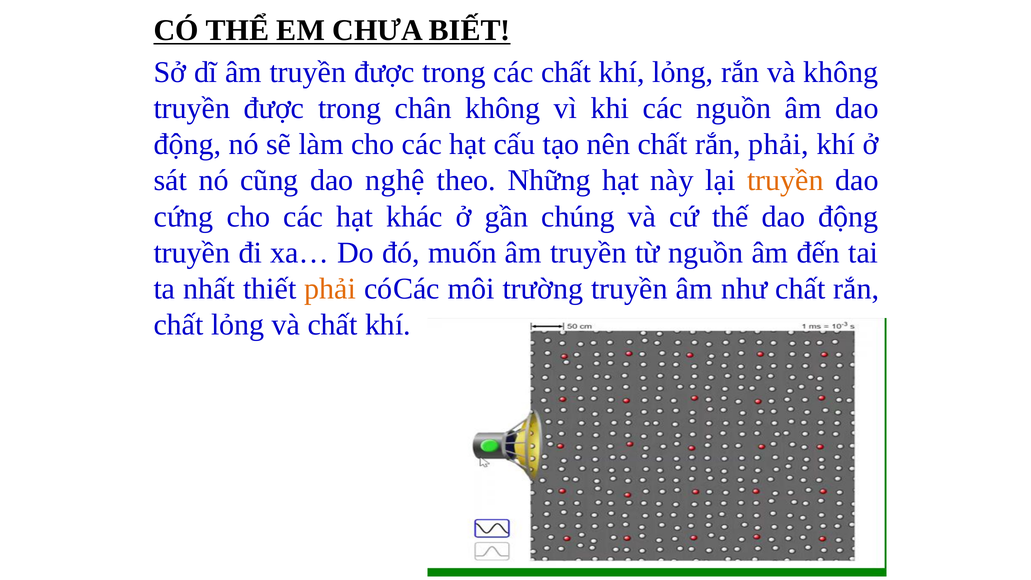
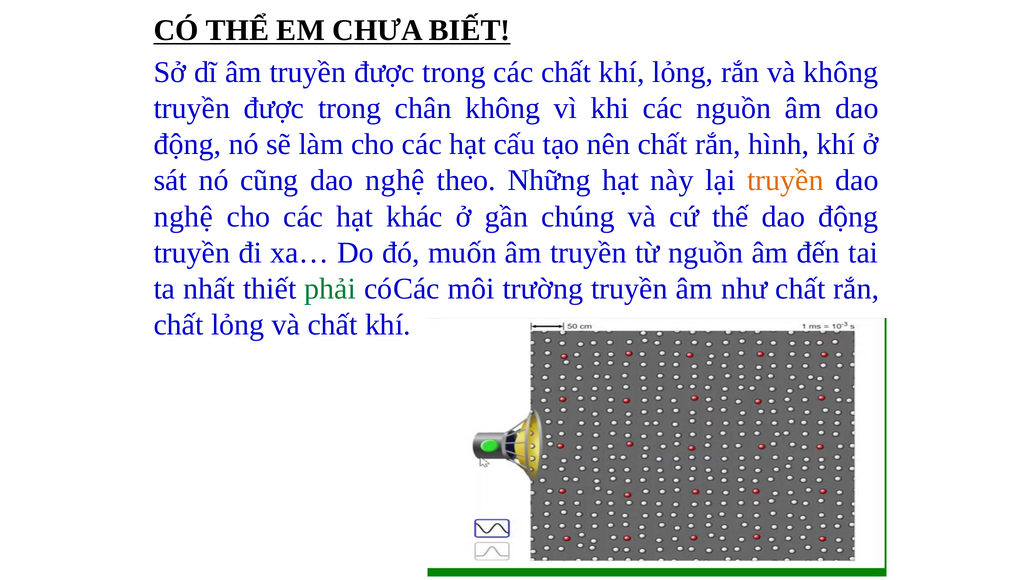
rắn phải: phải -> hình
cứng at (184, 217): cứng -> nghệ
phải at (330, 289) colour: orange -> green
